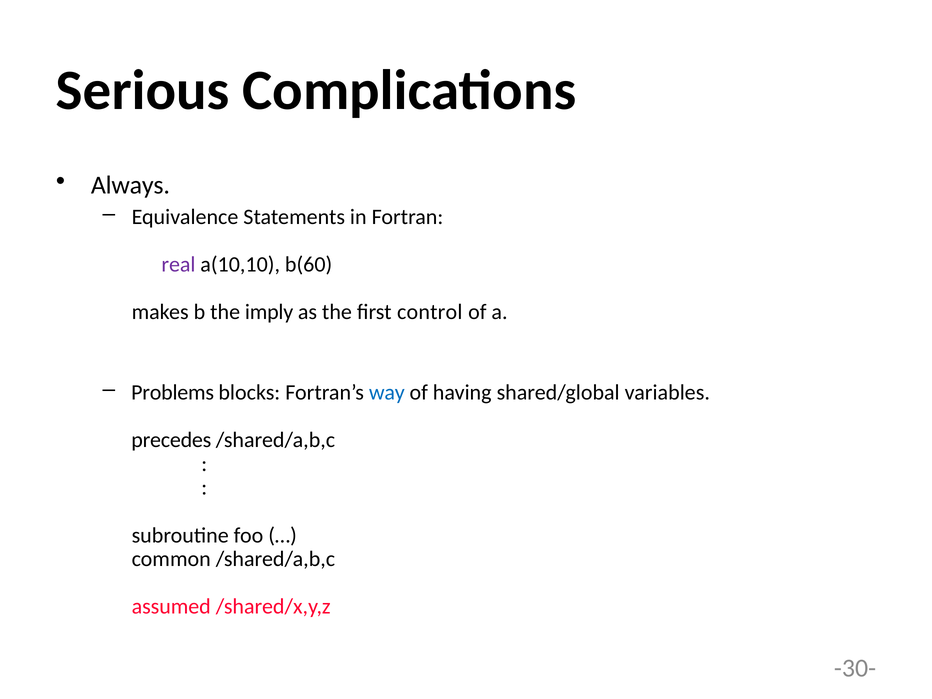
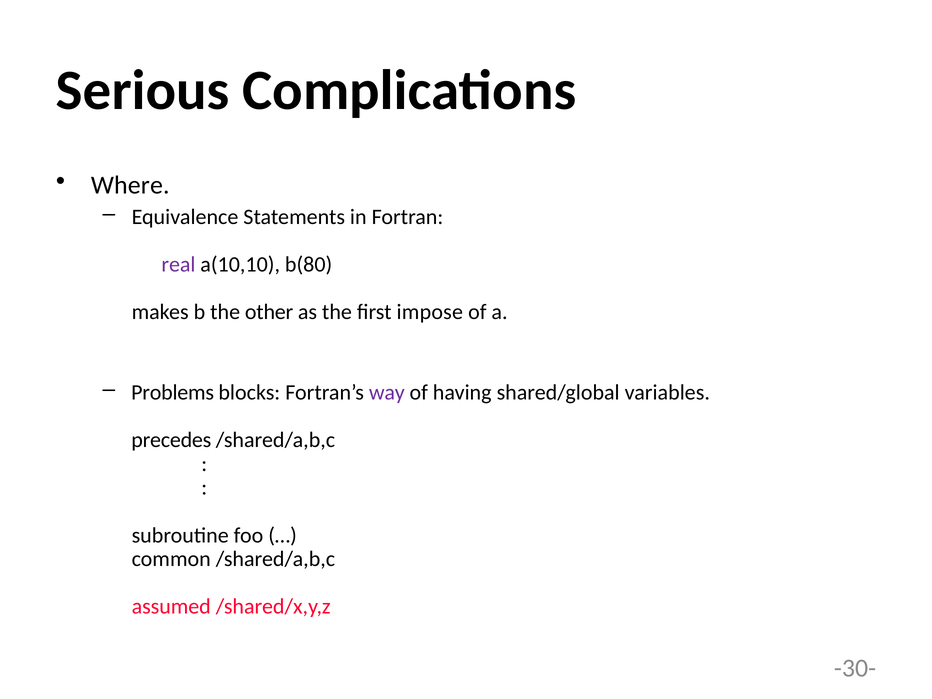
Always: Always -> Where
b(60: b(60 -> b(80
imply: imply -> other
control: control -> impose
way colour: blue -> purple
